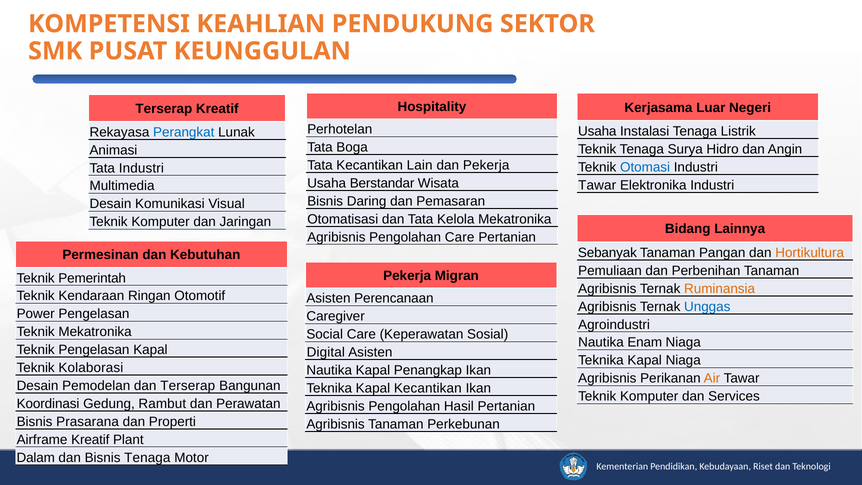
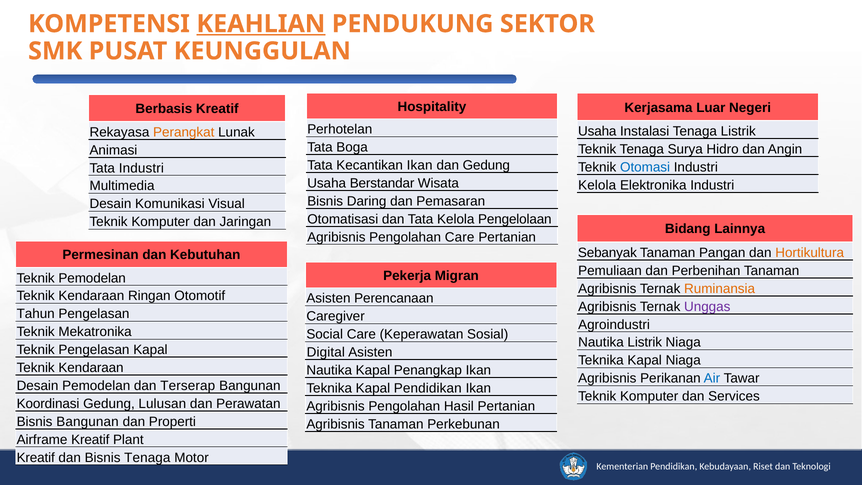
KEAHLIAN underline: none -> present
Terserap at (164, 109): Terserap -> Berbasis
Perangkat colour: blue -> orange
Kecantikan Lain: Lain -> Ikan
dan Pekerja: Pekerja -> Gedung
Tawar at (597, 185): Tawar -> Kelola
Kelola Mekatronika: Mekatronika -> Pengelolaan
Teknik Pemerintah: Pemerintah -> Pemodelan
Unggas colour: blue -> purple
Power: Power -> Tahun
Nautika Enam: Enam -> Listrik
Kolaborasi at (91, 368): Kolaborasi -> Kendaraan
Air colour: orange -> blue
Kapal Kecantikan: Kecantikan -> Pendidikan
Rambut: Rambut -> Lulusan
Bisnis Prasarana: Prasarana -> Bangunan
Dalam at (36, 457): Dalam -> Kreatif
